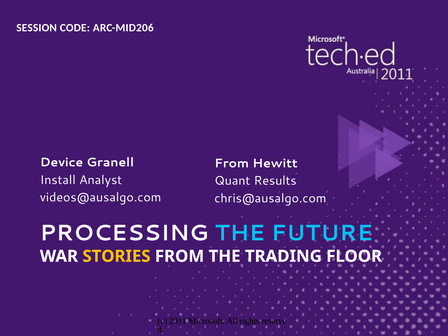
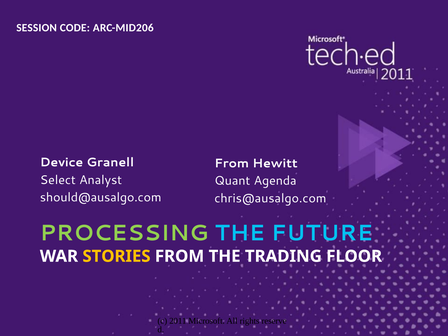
Install: Install -> Select
Results: Results -> Agenda
videos@ausalgo.com: videos@ausalgo.com -> should@ausalgo.com
PROCESSING colour: white -> light green
